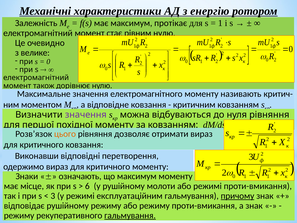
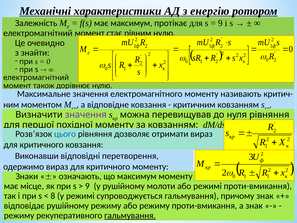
1 at (220, 23): 1 -> 9
велике: велике -> знайти
відбуваються: відбуваються -> перевищував
цього colour: orange -> blue
6 at (87, 186): 6 -> 9
3 at (53, 196): 3 -> 8
експлуатаційним: експлуатаційним -> супроводжується
причому underline: present -> none
